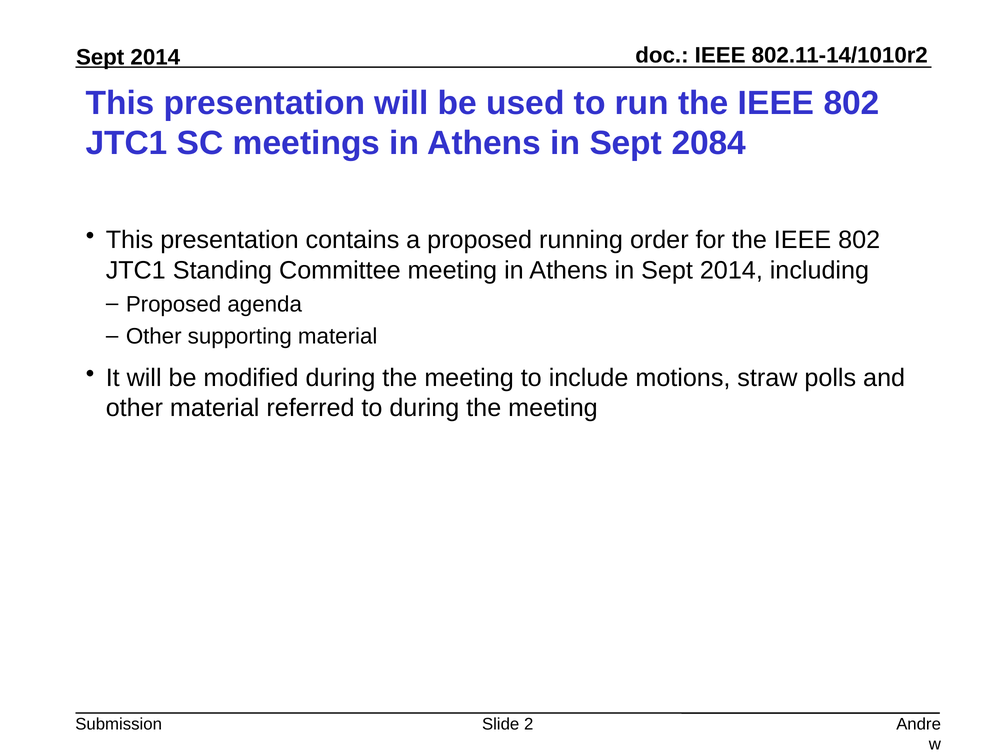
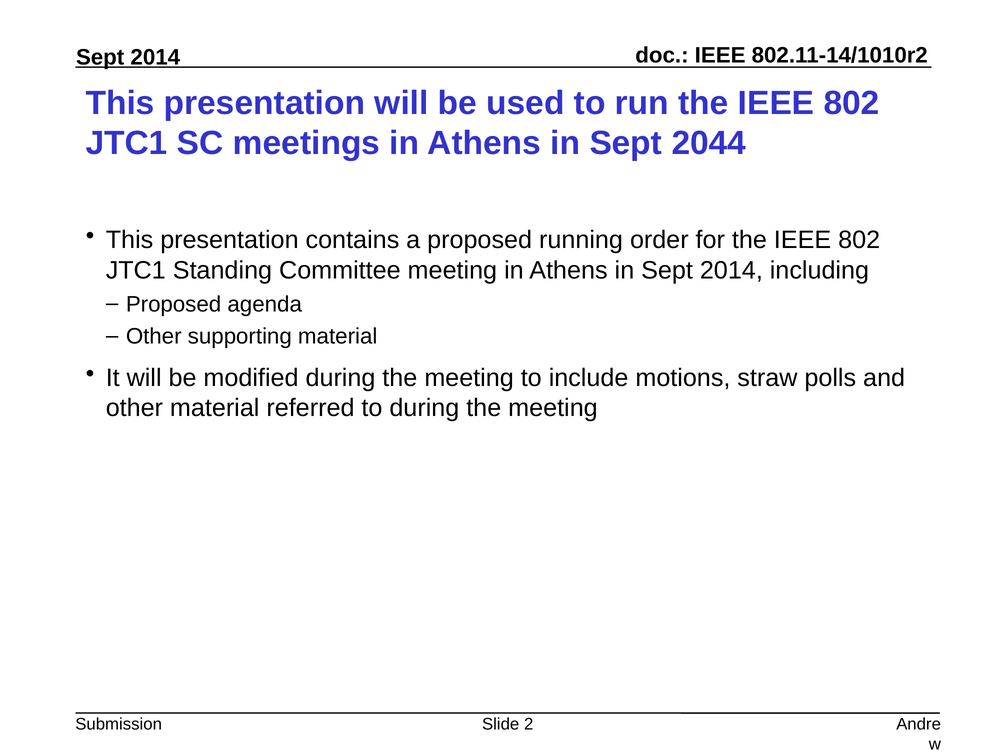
2084: 2084 -> 2044
